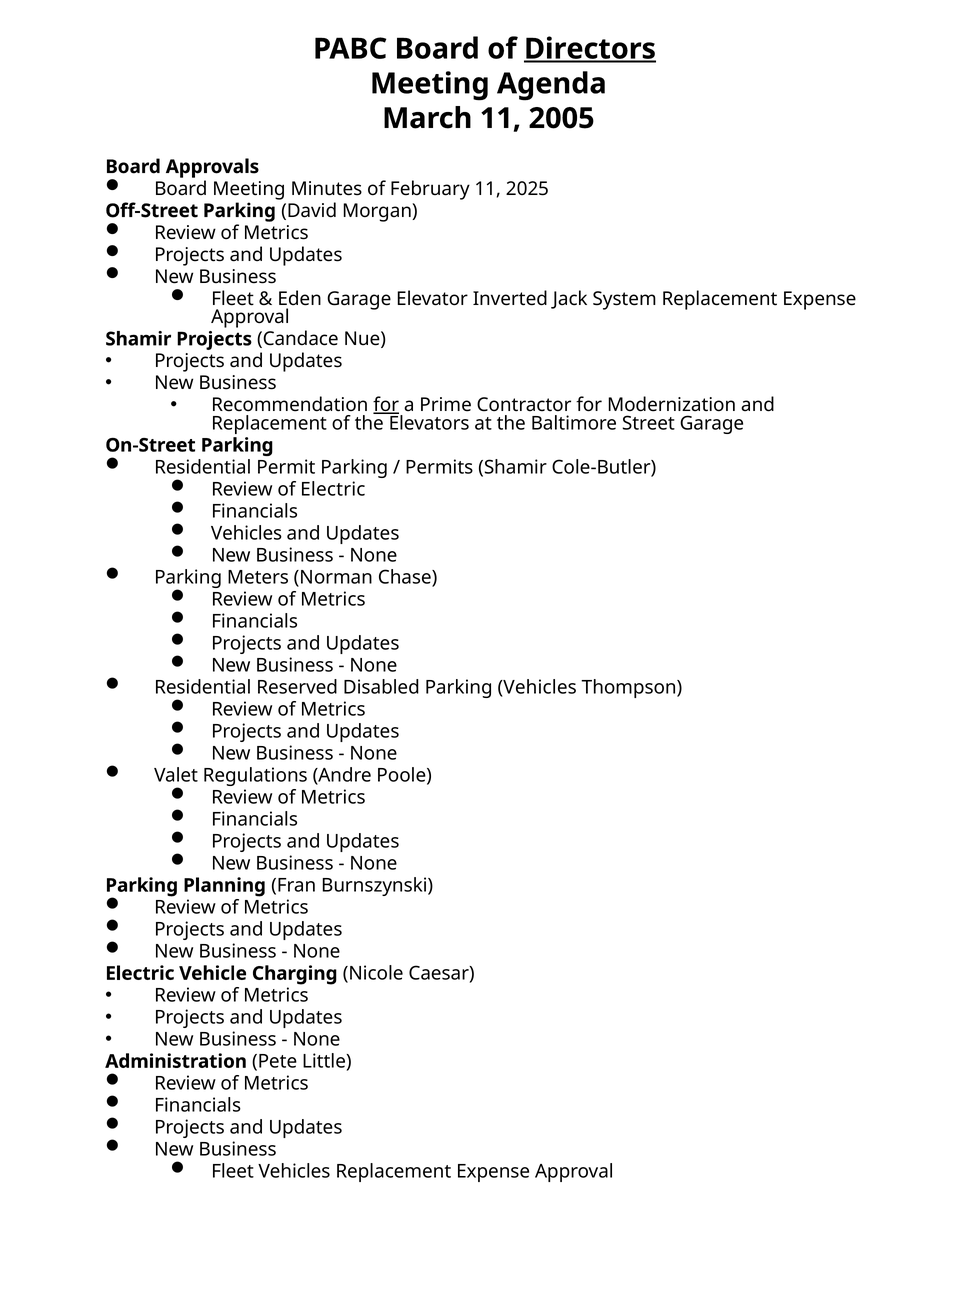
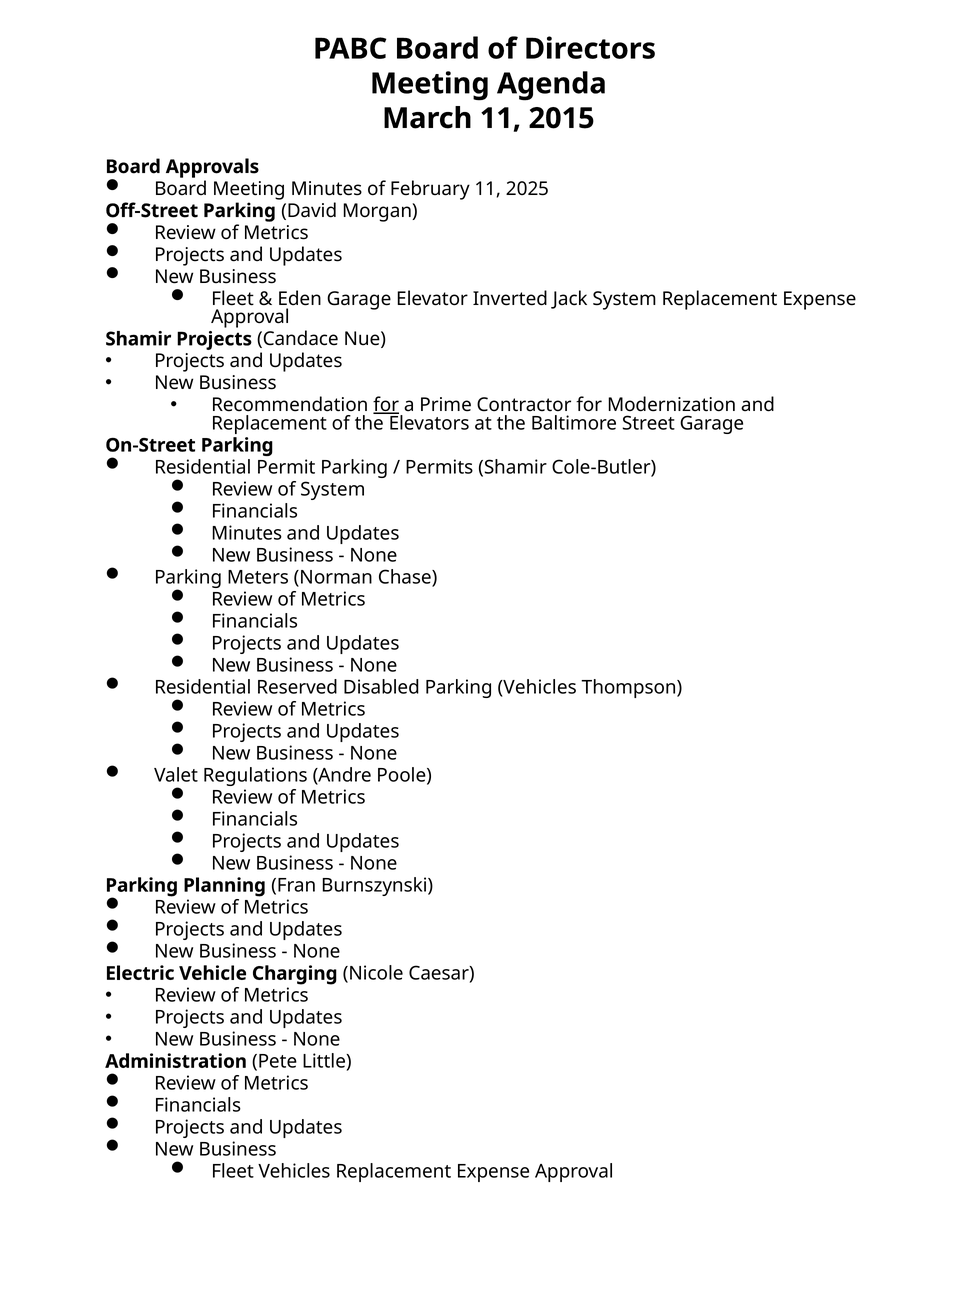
Directors underline: present -> none
2005: 2005 -> 2015
of Electric: Electric -> System
Vehicles at (247, 533): Vehicles -> Minutes
